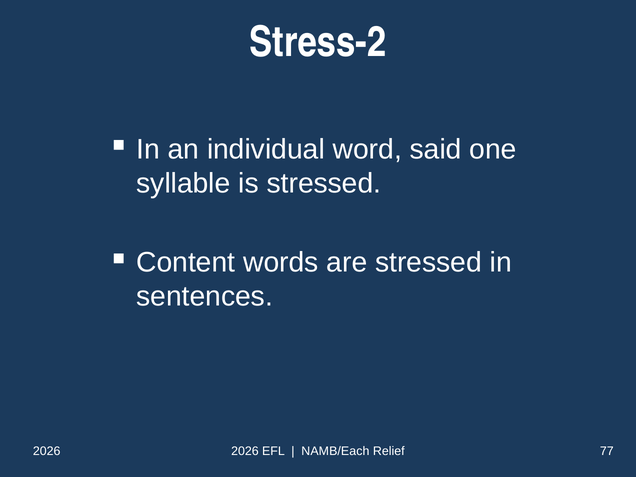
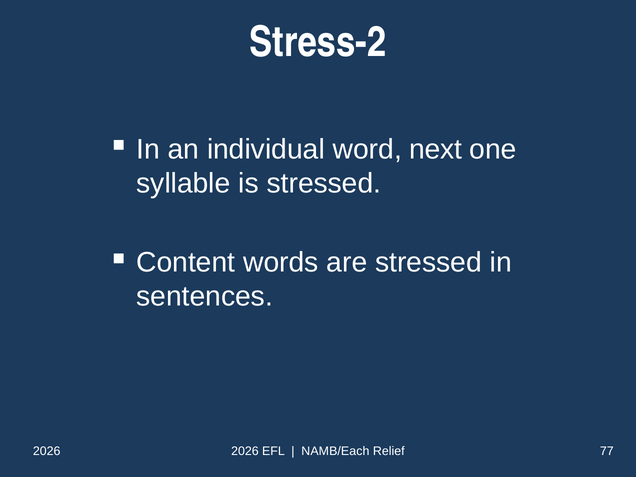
said: said -> next
